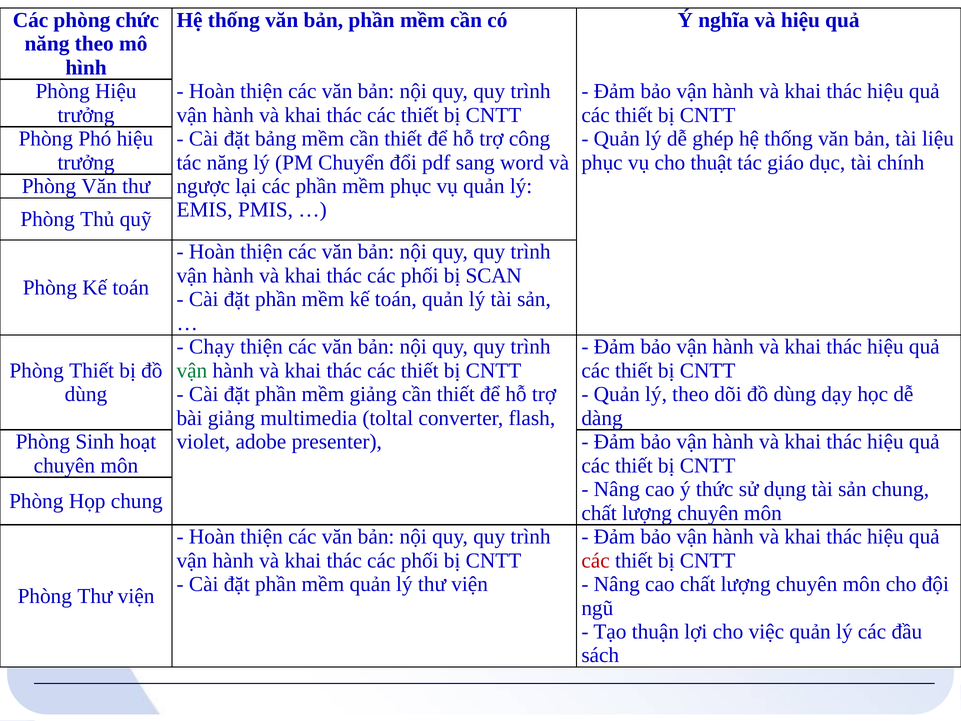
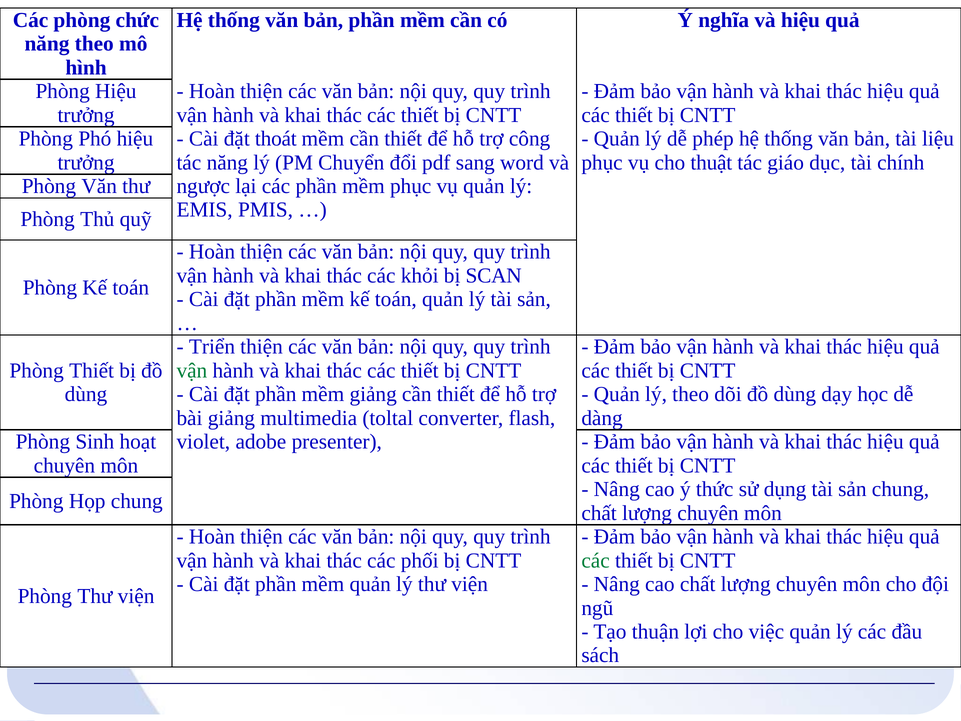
bảng: bảng -> thoát
ghép: ghép -> phép
phối at (420, 276): phối -> khỏi
Chạy: Chạy -> Triển
các at (596, 560) colour: red -> green
